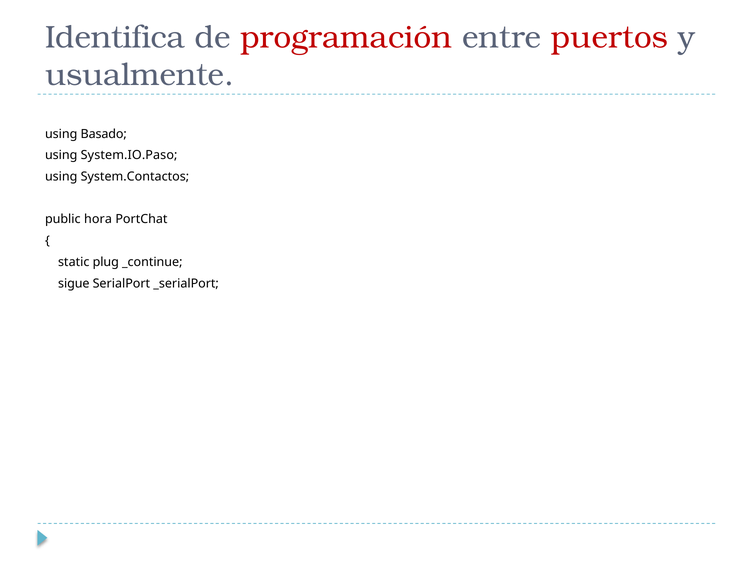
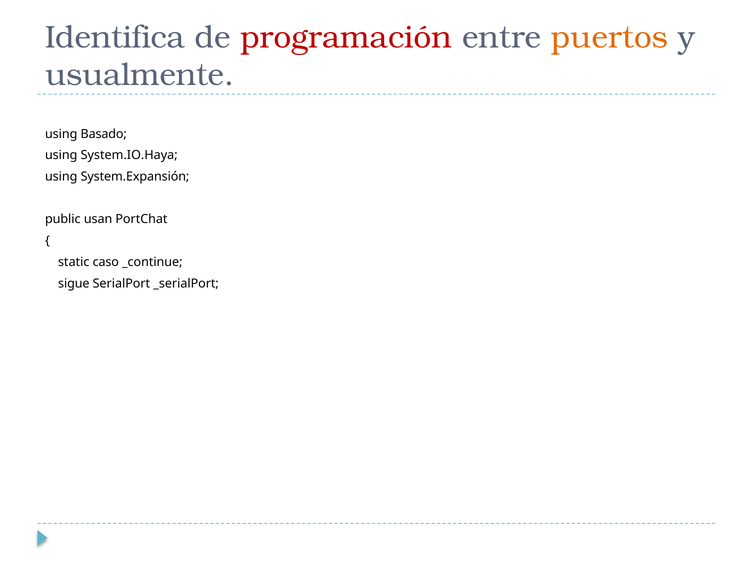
puertos colour: red -> orange
System.IO.Paso: System.IO.Paso -> System.IO.Haya
System.Contactos: System.Contactos -> System.Expansión
hora: hora -> usan
plug: plug -> caso
